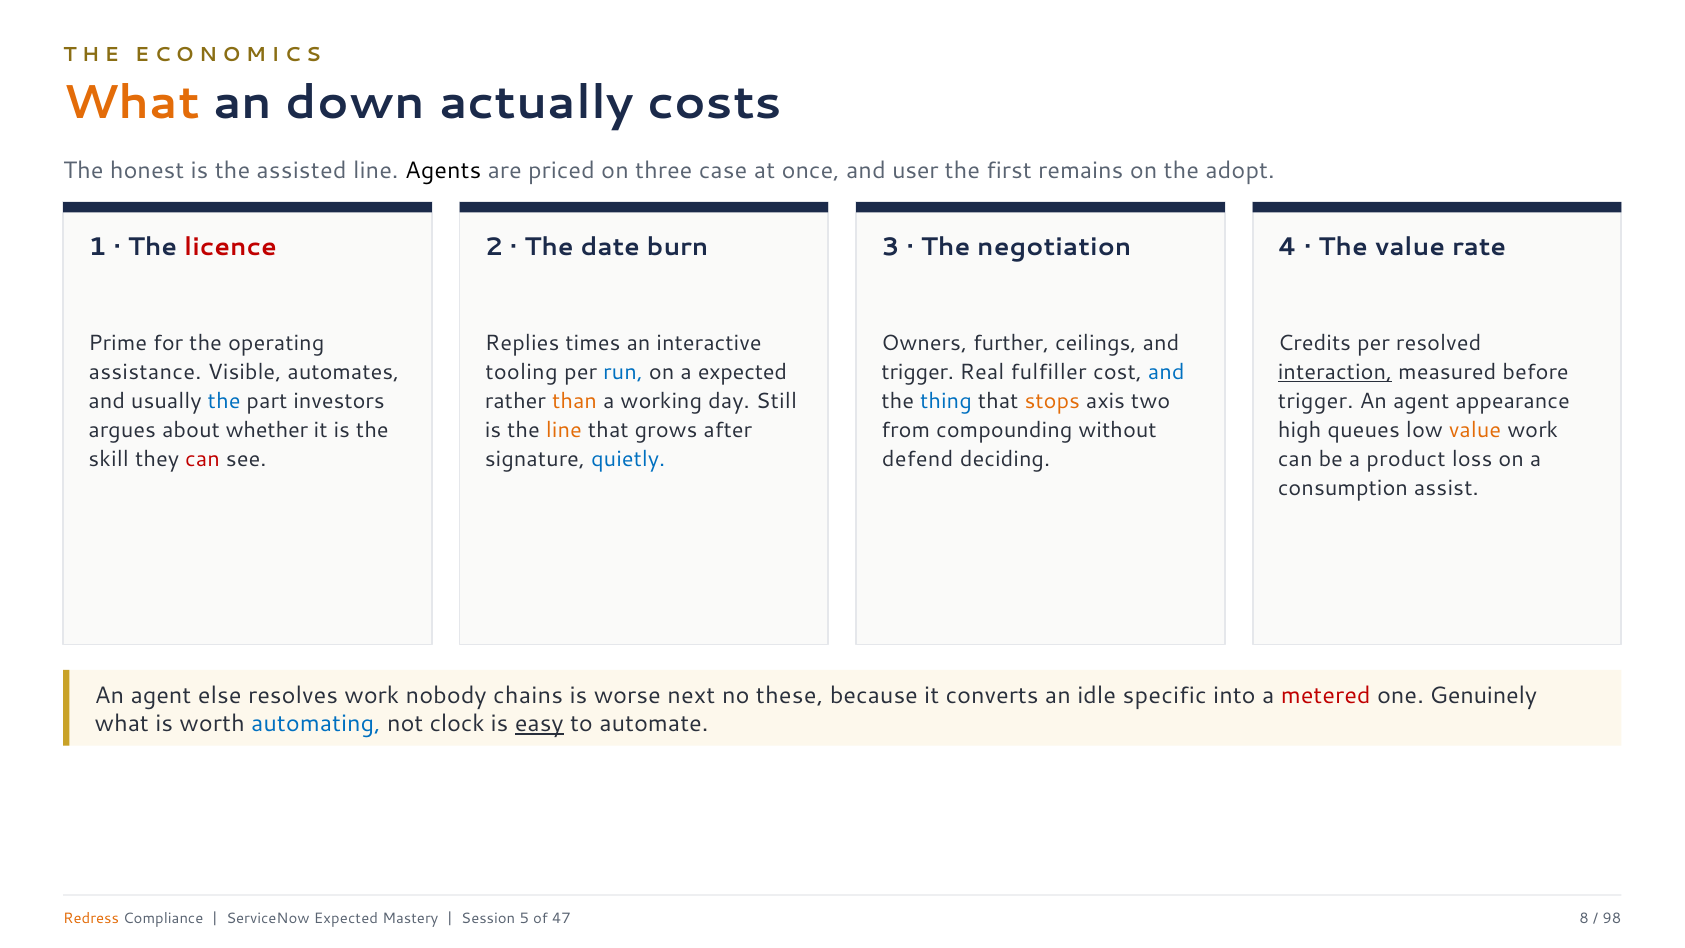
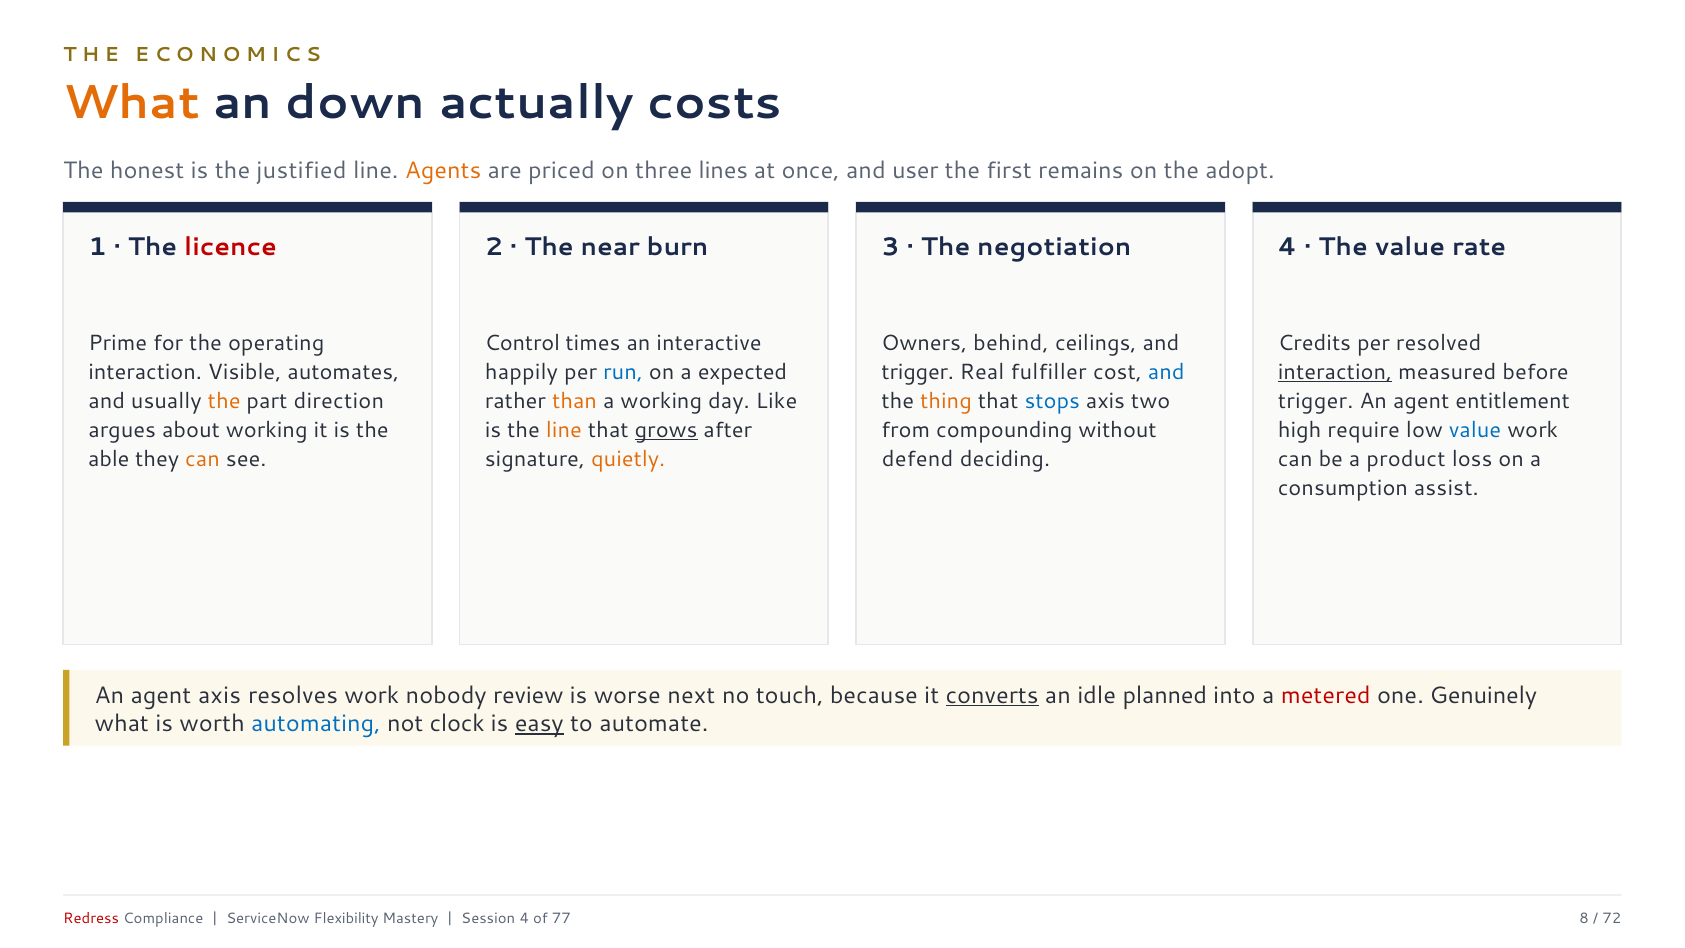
assisted: assisted -> justified
Agents colour: black -> orange
case: case -> lines
date: date -> near
Replies: Replies -> Control
further: further -> behind
assistance at (145, 372): assistance -> interaction
tooling: tooling -> happily
the at (224, 401) colour: blue -> orange
investors: investors -> direction
Still: Still -> Like
thing colour: blue -> orange
stops colour: orange -> blue
appearance: appearance -> entitlement
about whether: whether -> working
grows underline: none -> present
queues: queues -> require
value at (1475, 430) colour: orange -> blue
skill: skill -> able
can at (203, 459) colour: red -> orange
quietly colour: blue -> orange
agent else: else -> axis
chains: chains -> review
these: these -> touch
converts underline: none -> present
specific: specific -> planned
Redress colour: orange -> red
ServiceNow Expected: Expected -> Flexibility
Session 5: 5 -> 4
47: 47 -> 77
98: 98 -> 72
